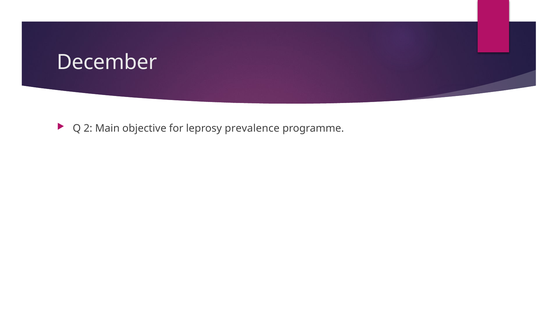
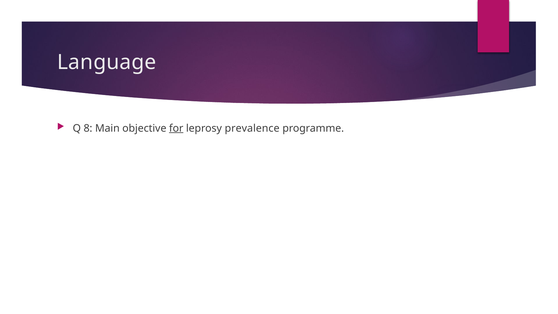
December: December -> Language
2: 2 -> 8
for underline: none -> present
